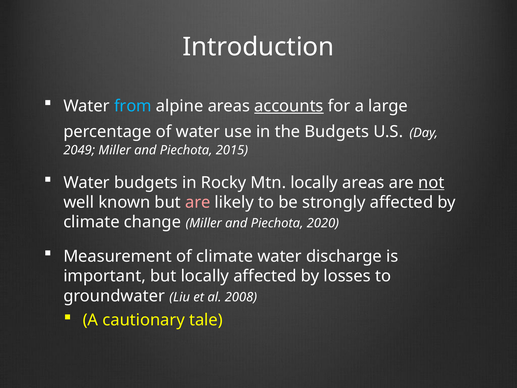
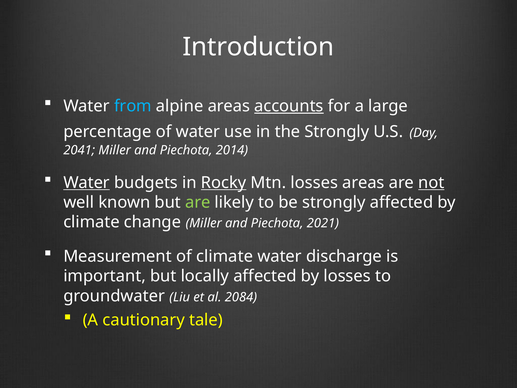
the Budgets: Budgets -> Strongly
2049: 2049 -> 2041
2015: 2015 -> 2014
Water at (87, 182) underline: none -> present
Rocky underline: none -> present
Mtn locally: locally -> losses
are at (198, 202) colour: pink -> light green
2020: 2020 -> 2021
2008: 2008 -> 2084
